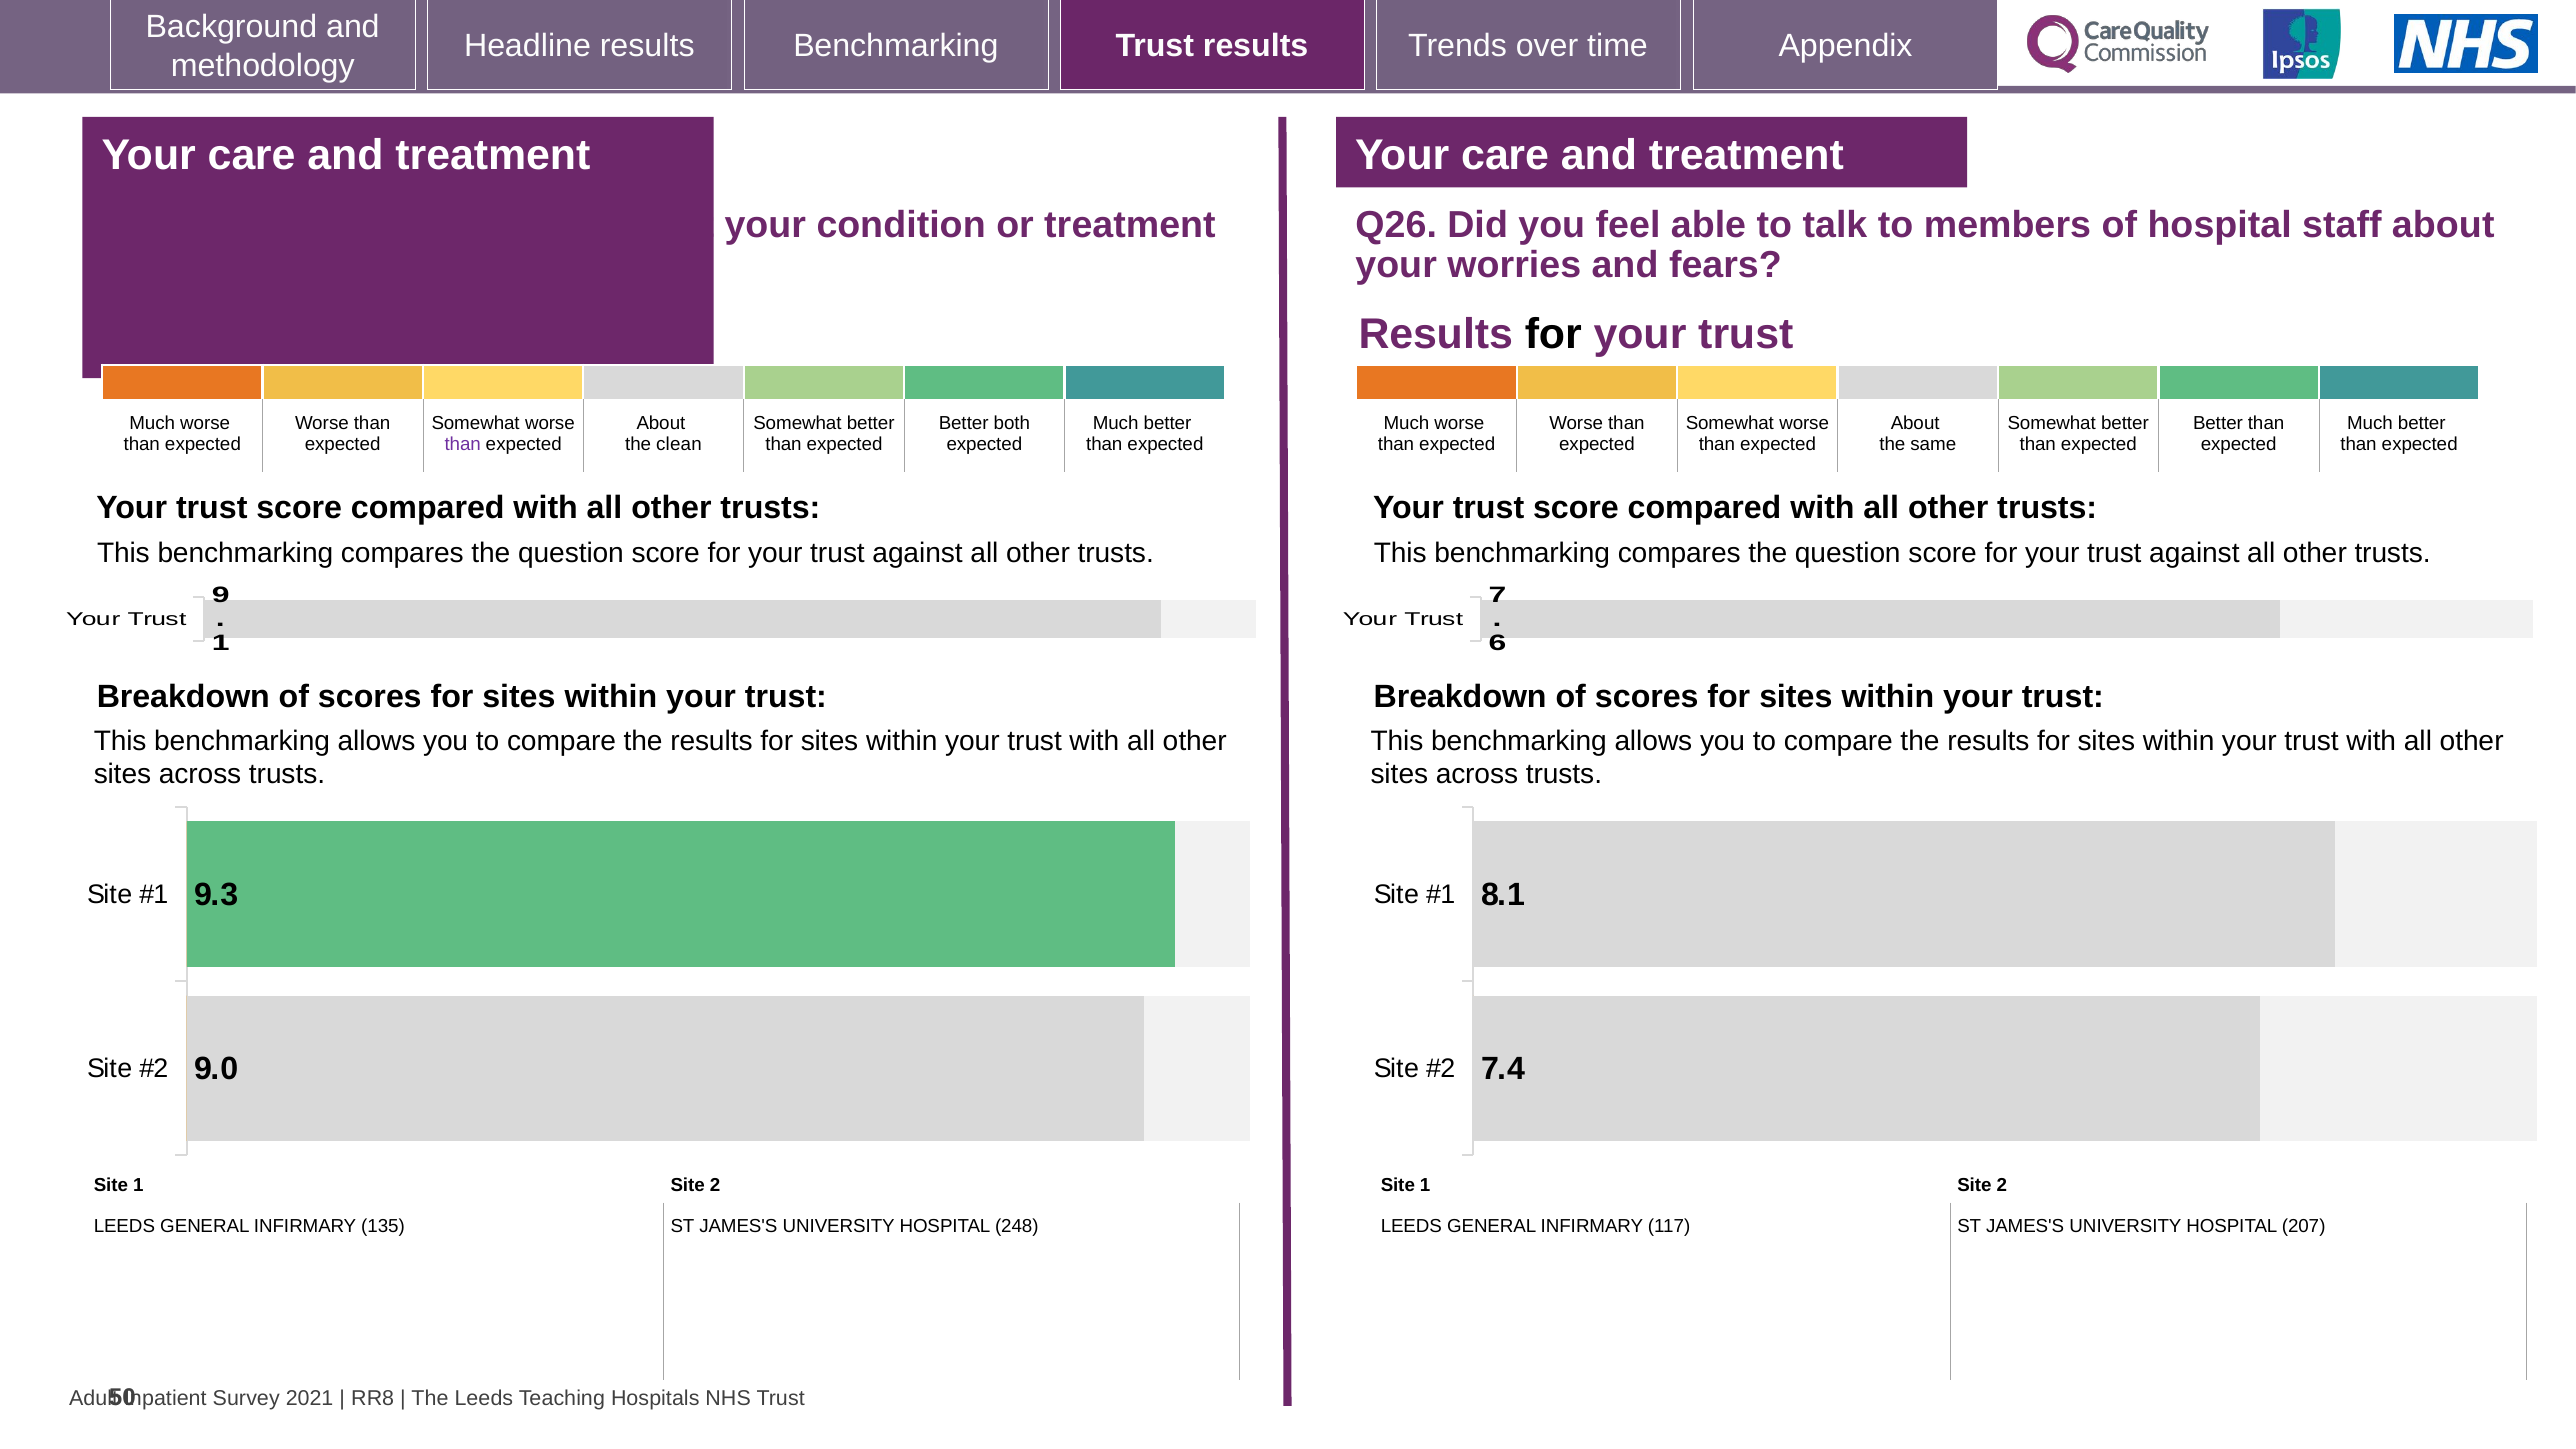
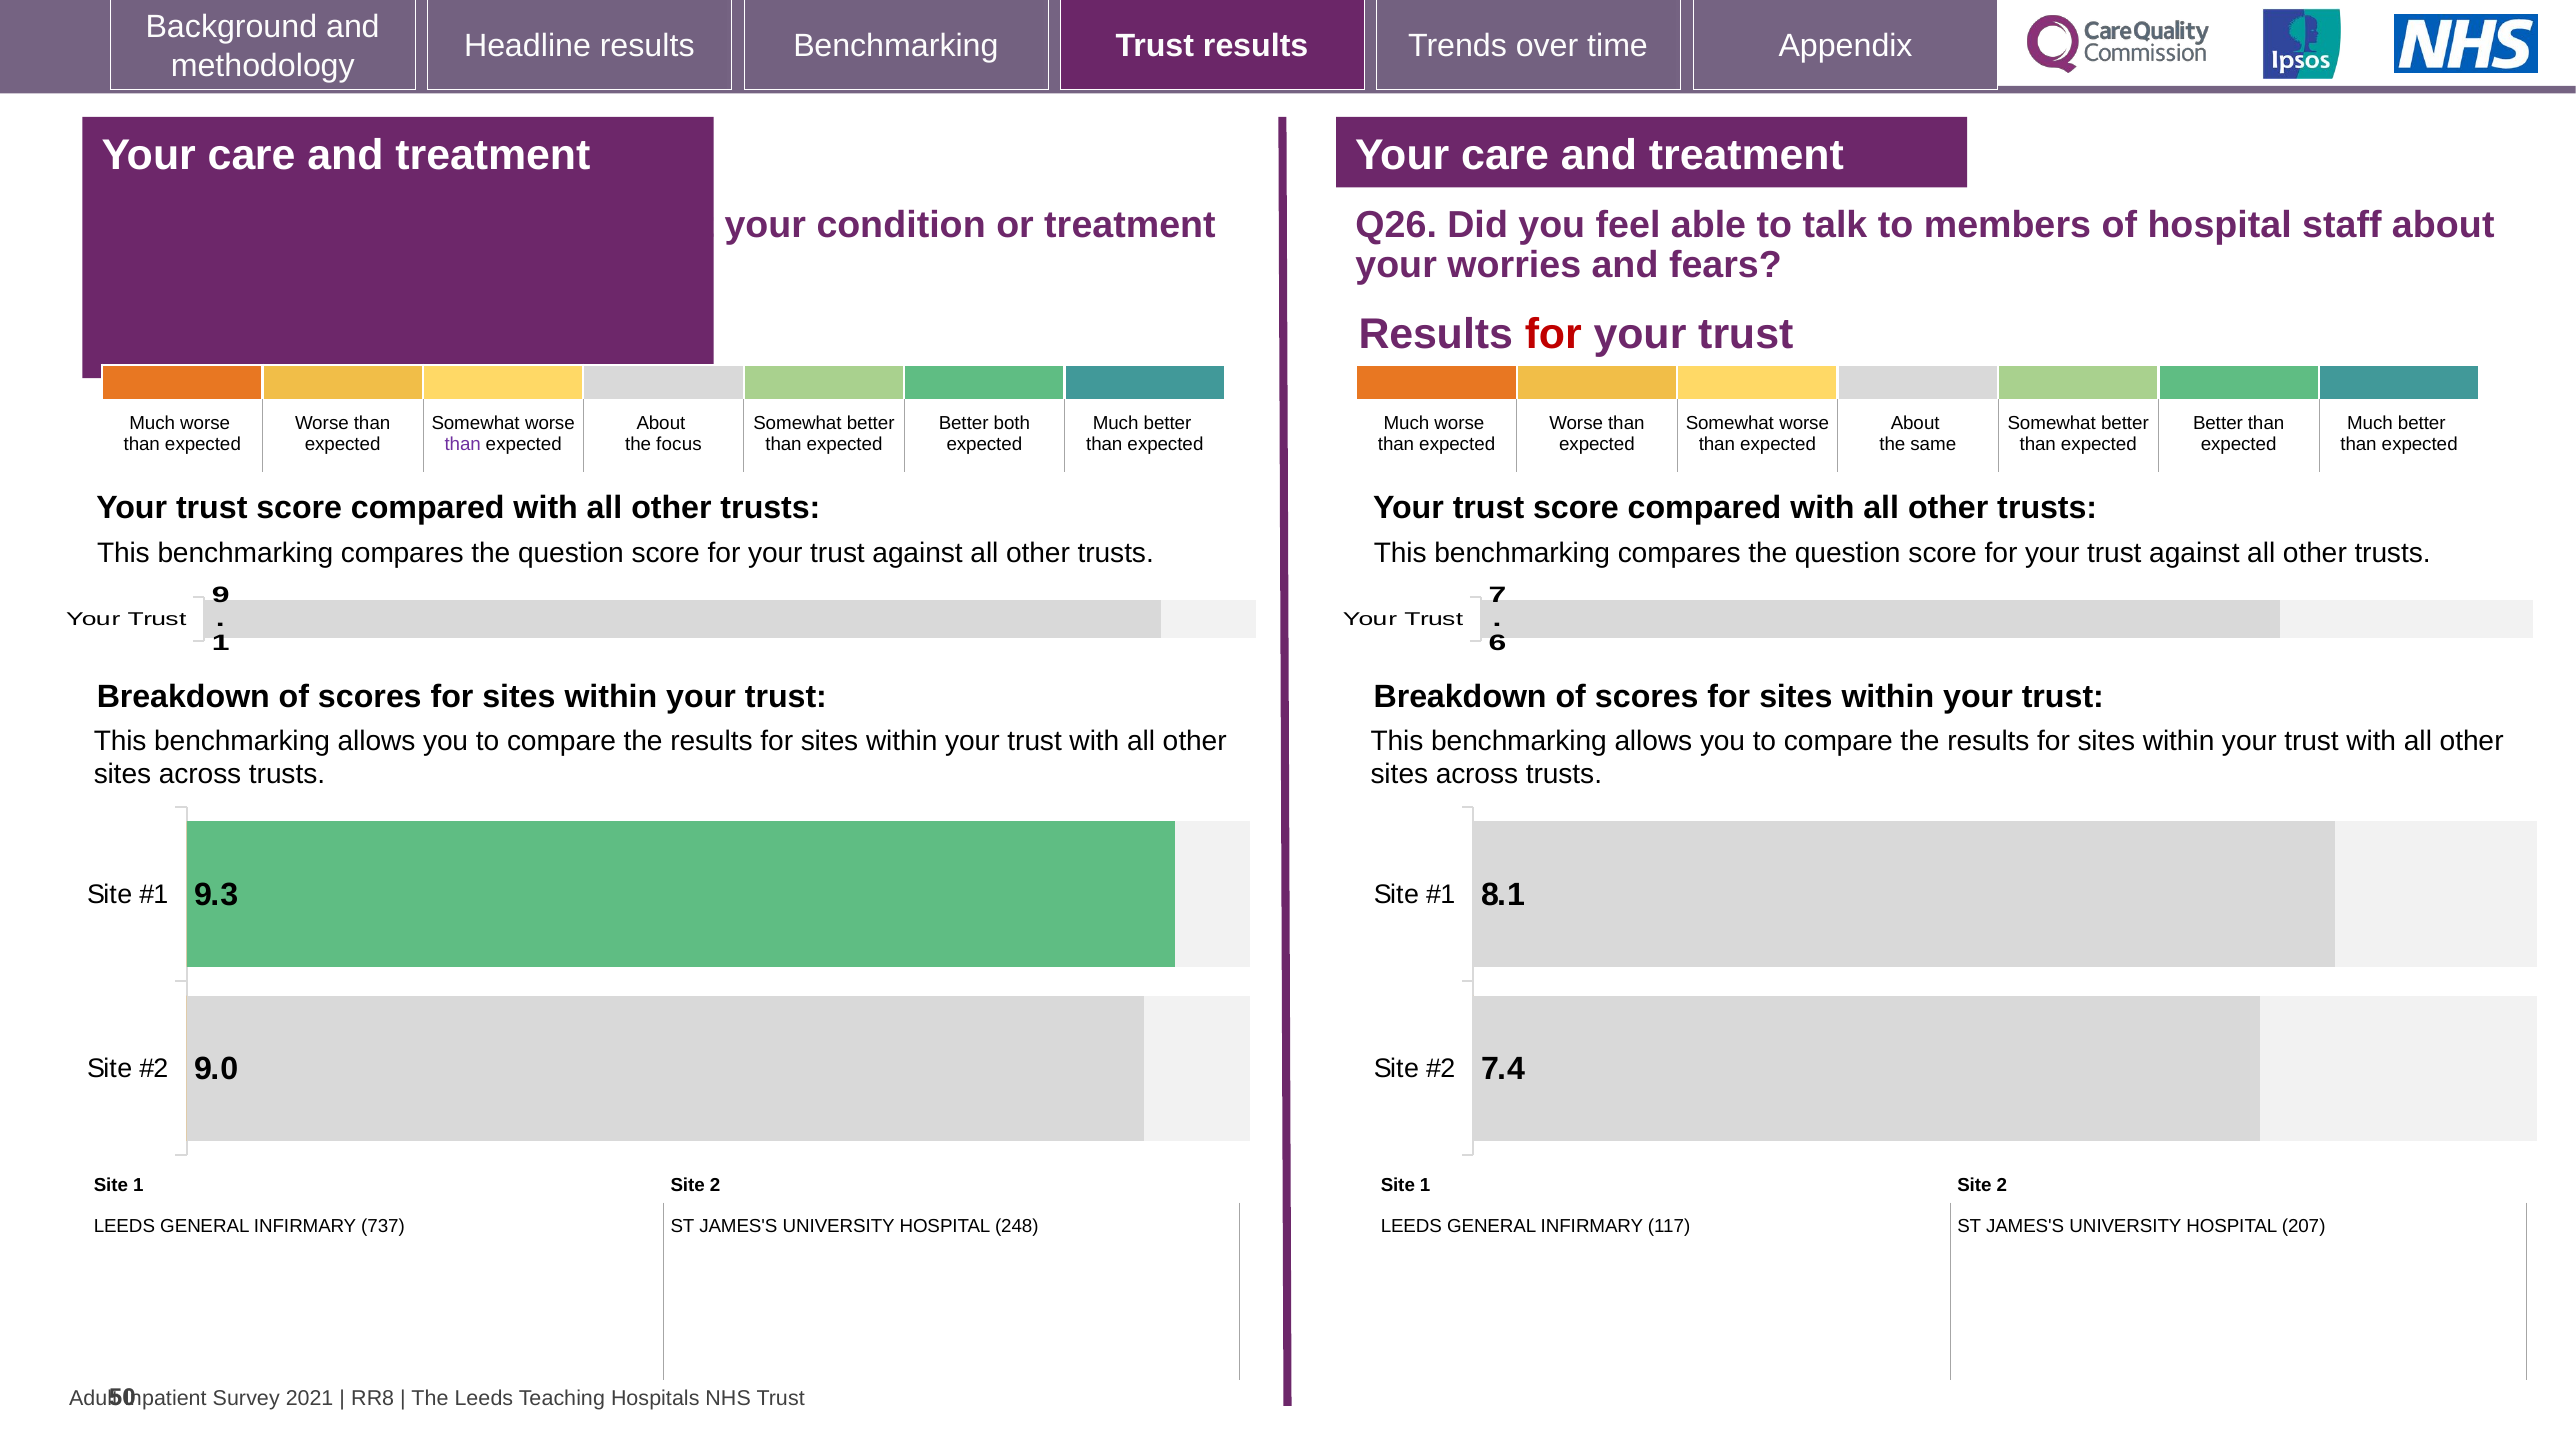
for at (1553, 335) colour: black -> red
clean: clean -> focus
135: 135 -> 737
